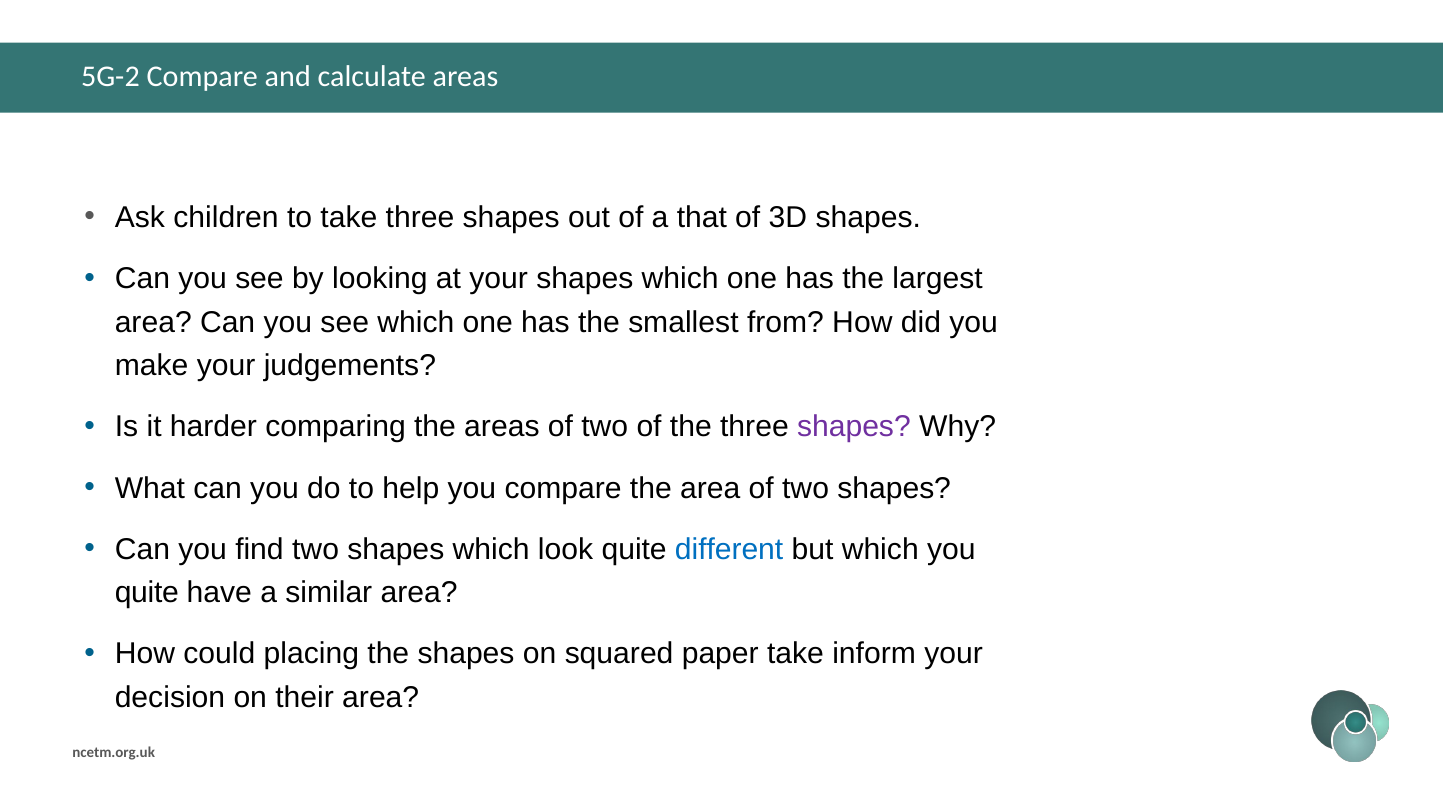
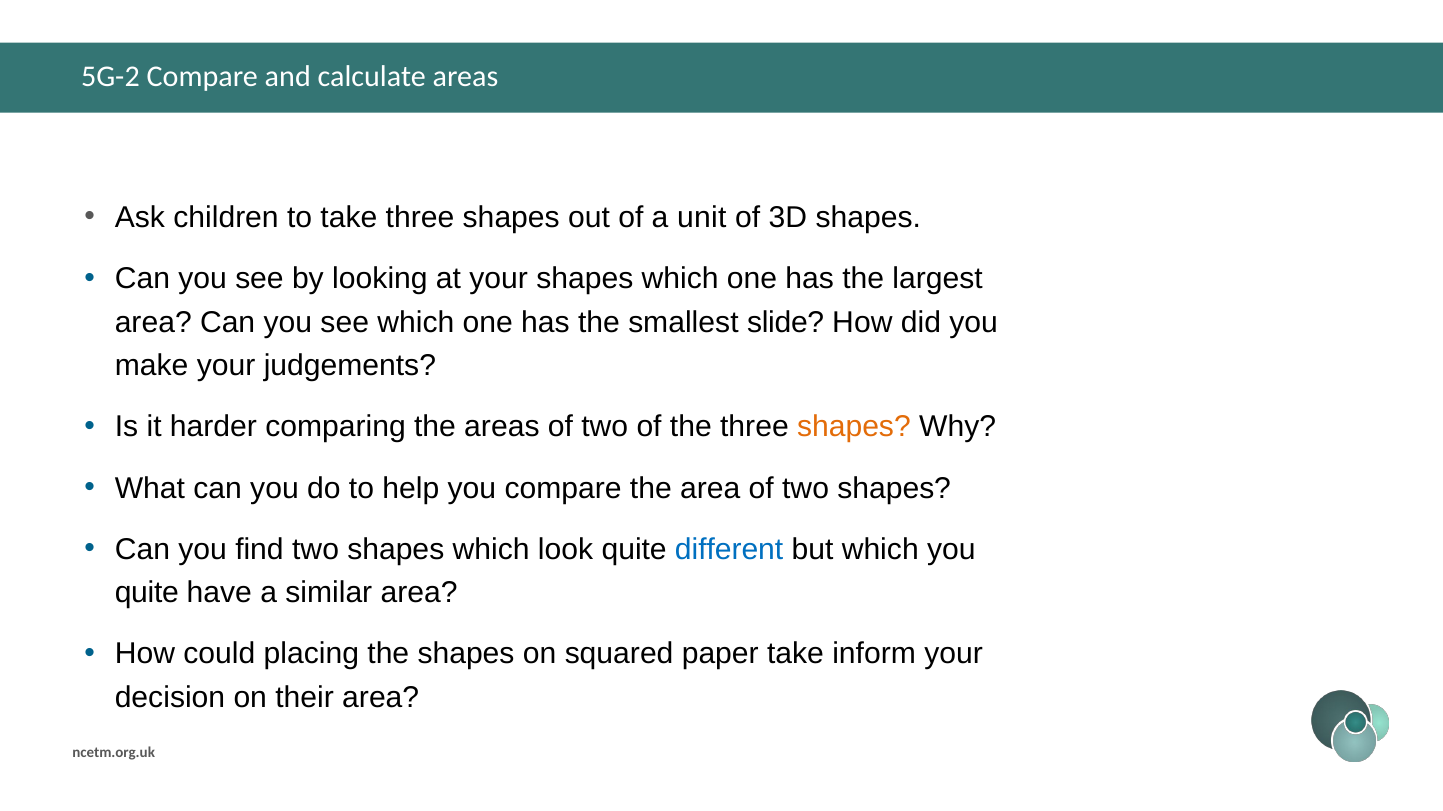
that: that -> unit
from: from -> slide
shapes at (854, 427) colour: purple -> orange
